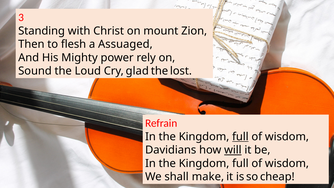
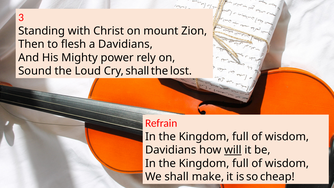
a Assuaged: Assuaged -> Davidians
Cry glad: glad -> shall
full at (240, 137) underline: present -> none
